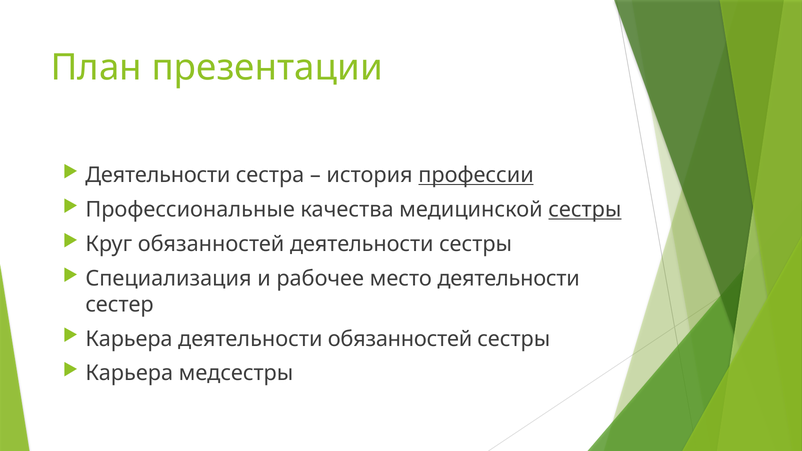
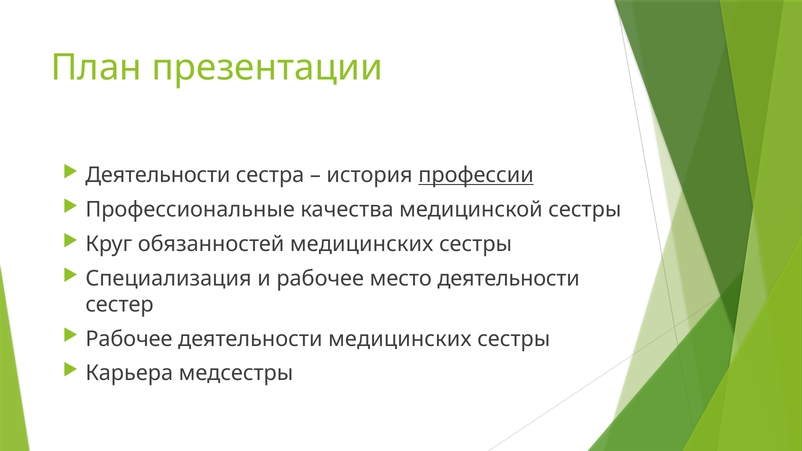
сестры at (585, 210) underline: present -> none
обязанностей деятельности: деятельности -> медицинских
Карьера at (129, 339): Карьера -> Рабочее
деятельности обязанностей: обязанностей -> медицинских
